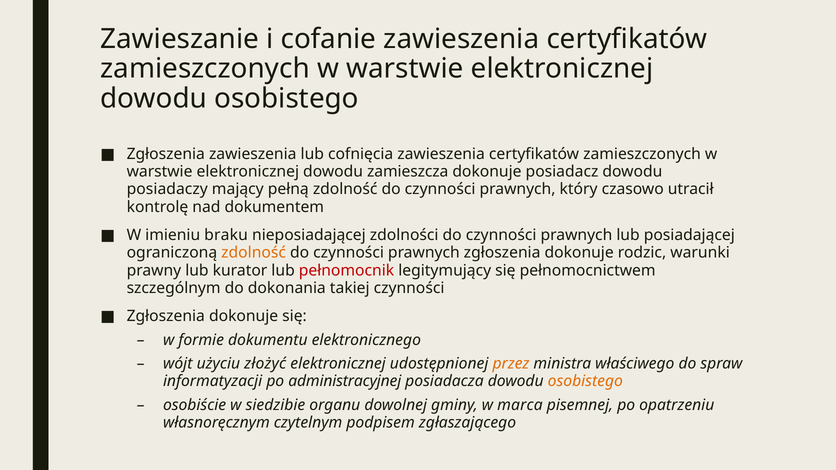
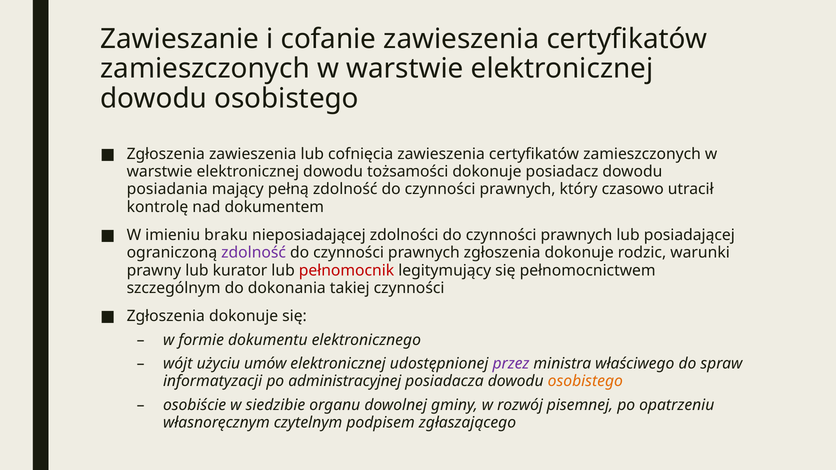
zamieszcza: zamieszcza -> tożsamości
posiadaczy: posiadaczy -> posiadania
zdolność at (254, 253) colour: orange -> purple
złożyć: złożyć -> umów
przez colour: orange -> purple
marca: marca -> rozwój
